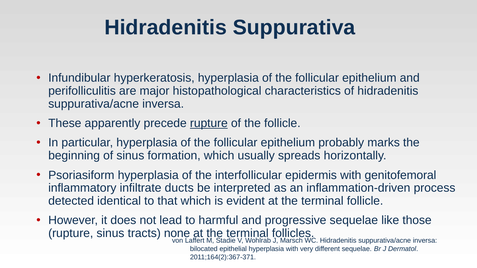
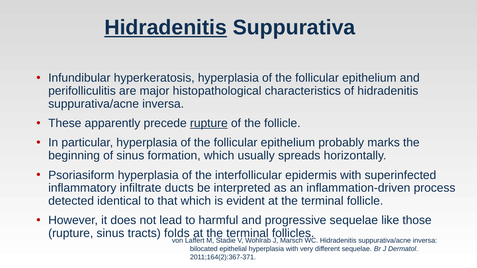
Hidradenitis at (166, 27) underline: none -> present
genitofemoral: genitofemoral -> superinfected
none: none -> folds
